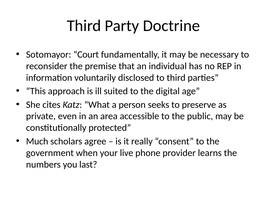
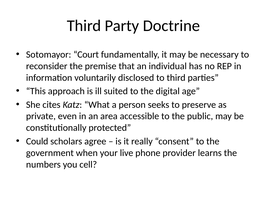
Much: Much -> Could
last: last -> cell
